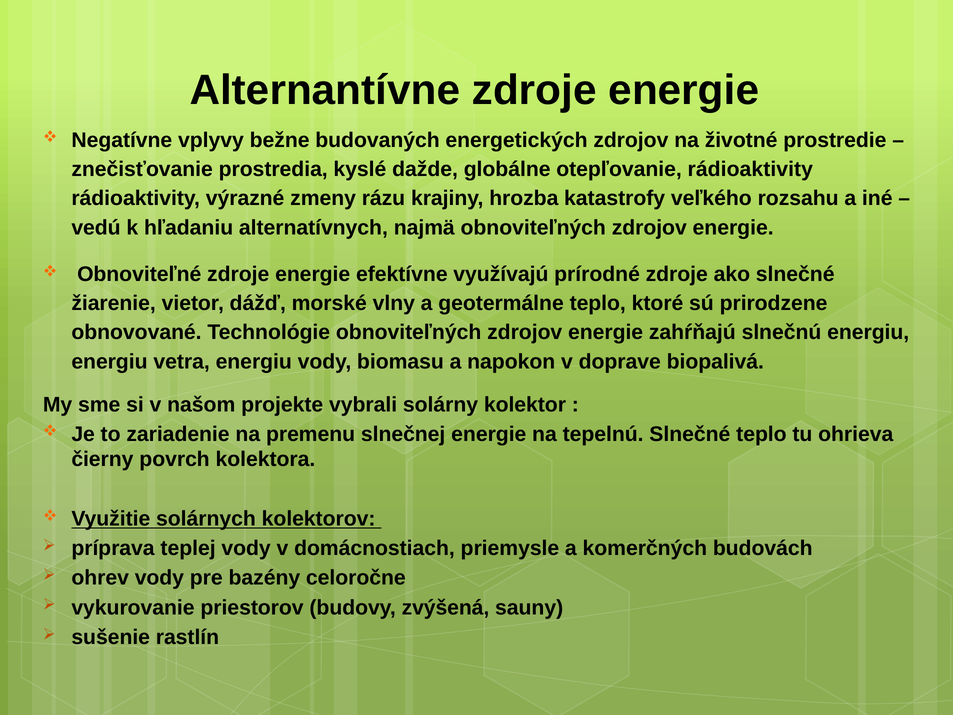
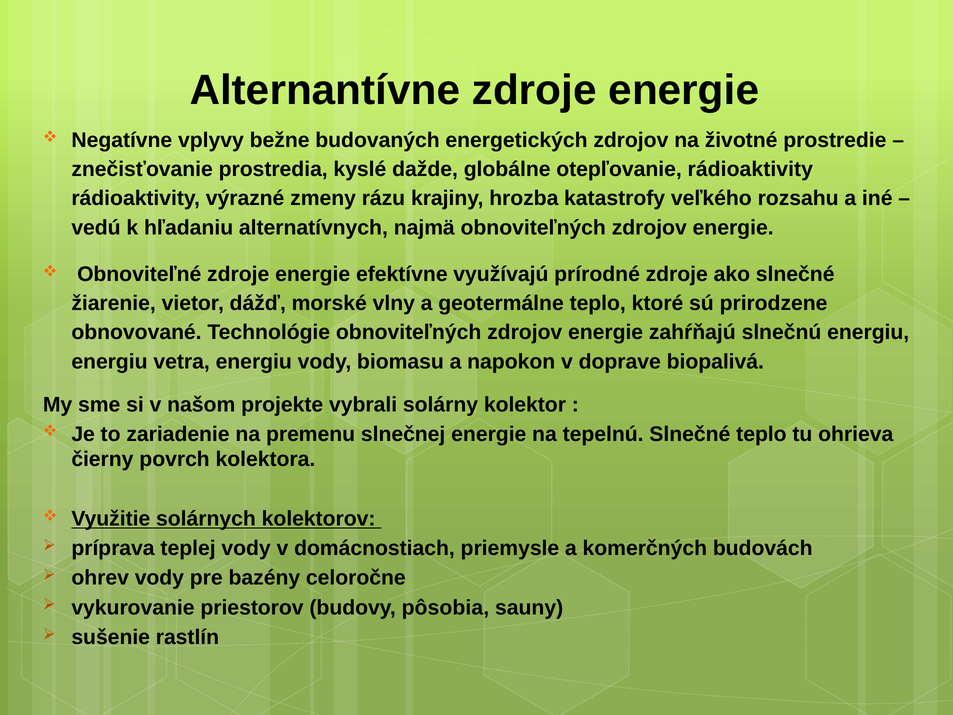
zvýšená: zvýšená -> pôsobia
